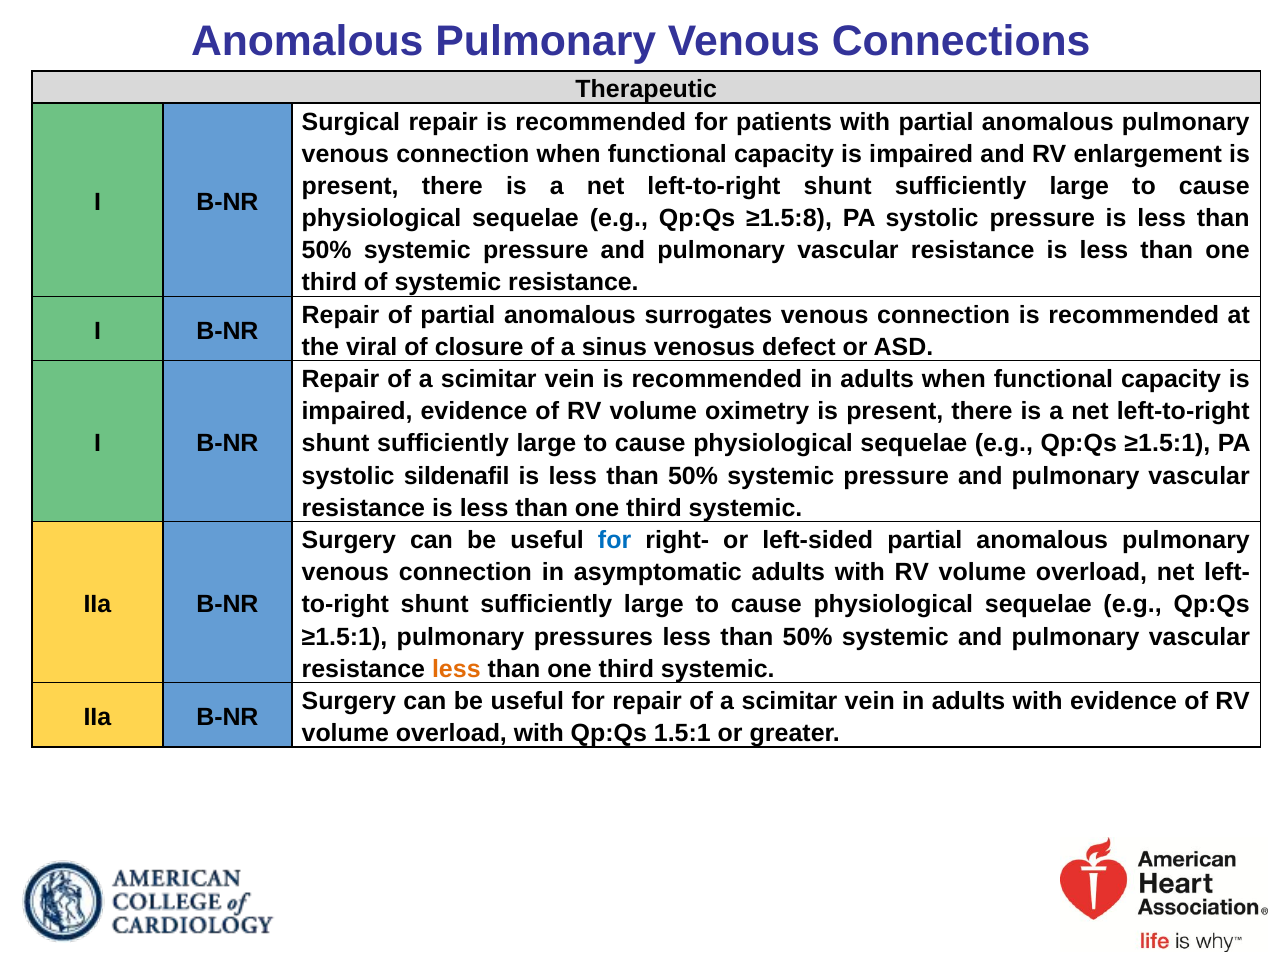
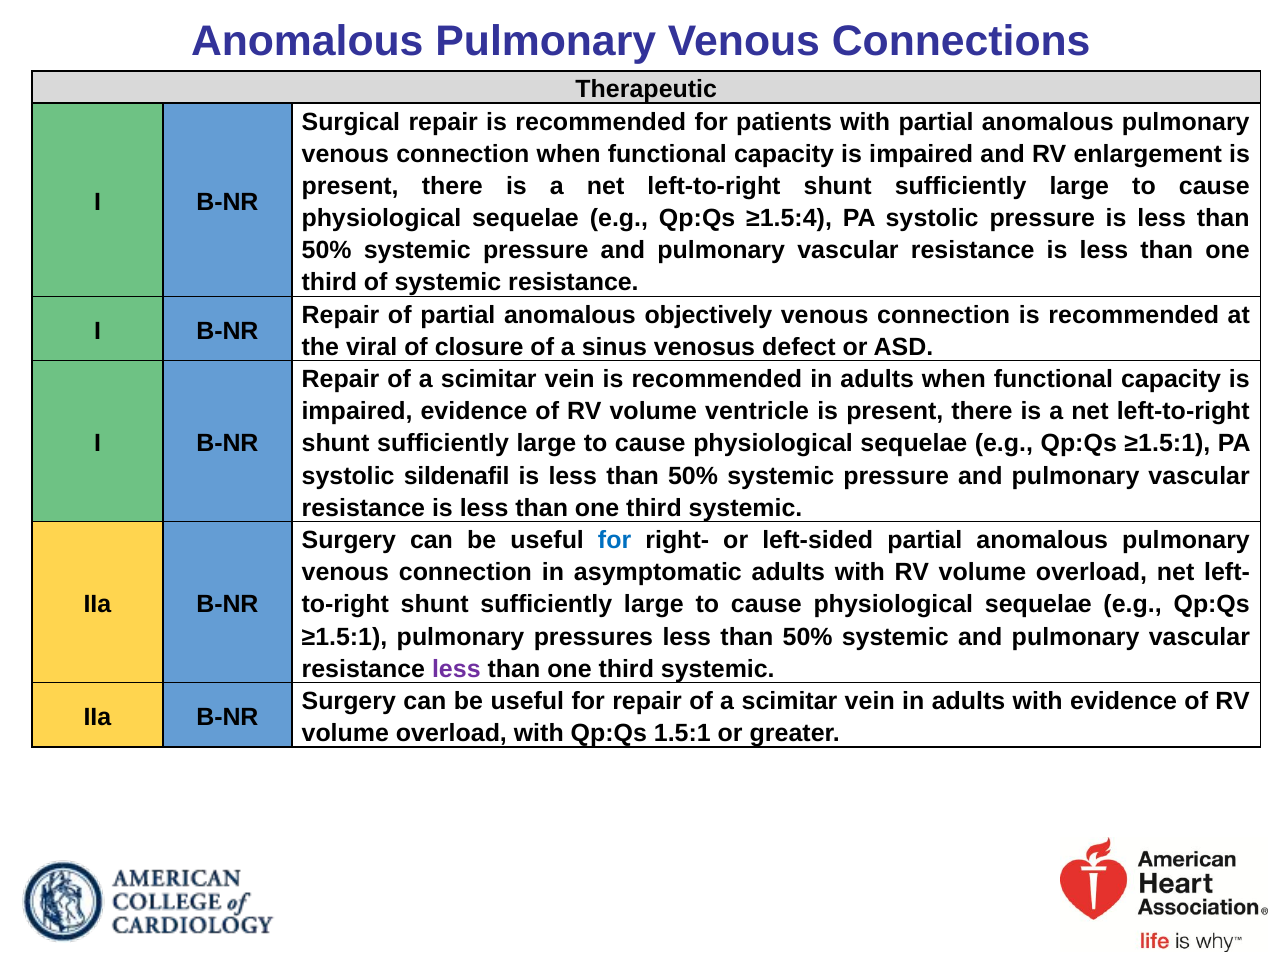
≥1.5:8: ≥1.5:8 -> ≥1.5:4
surrogates: surrogates -> objectively
oximetry: oximetry -> ventricle
less at (456, 669) colour: orange -> purple
